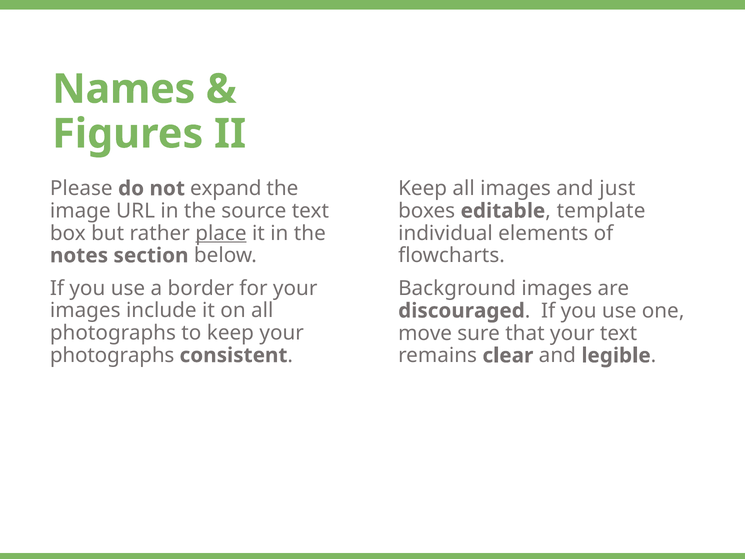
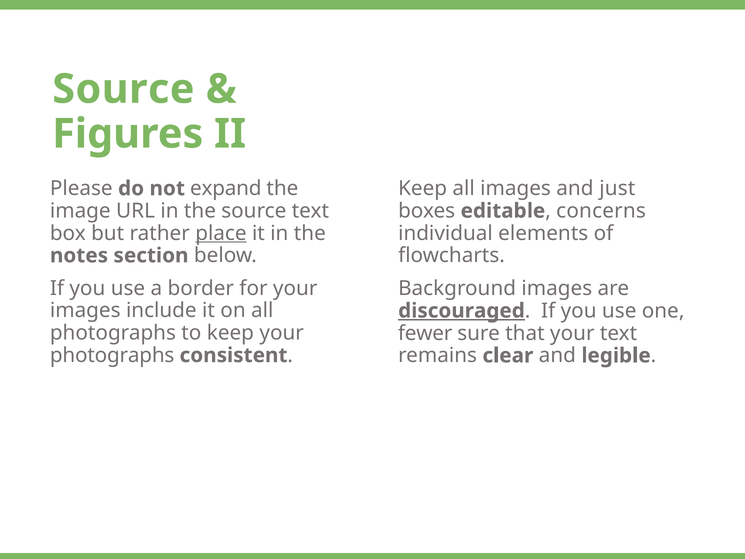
Names at (124, 89): Names -> Source
template: template -> concerns
discouraged underline: none -> present
move: move -> fewer
